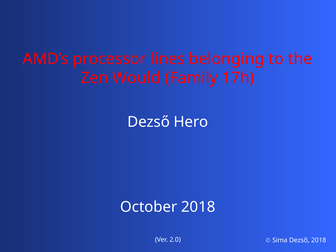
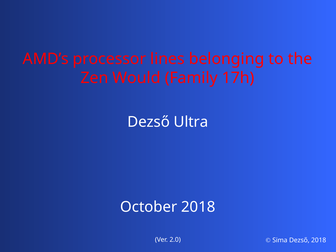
Hero: Hero -> Ultra
